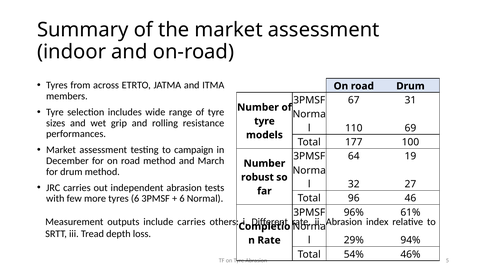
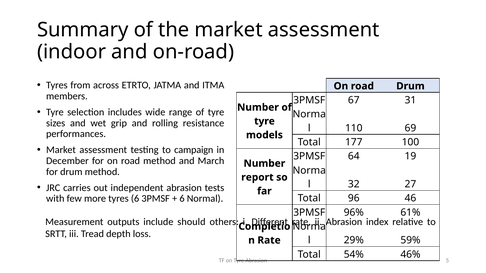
robust: robust -> report
include carries: carries -> should
94%: 94% -> 59%
